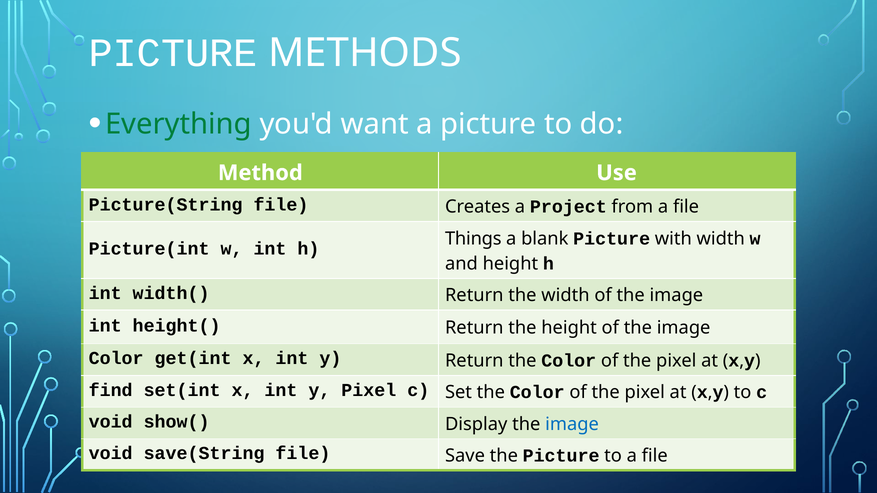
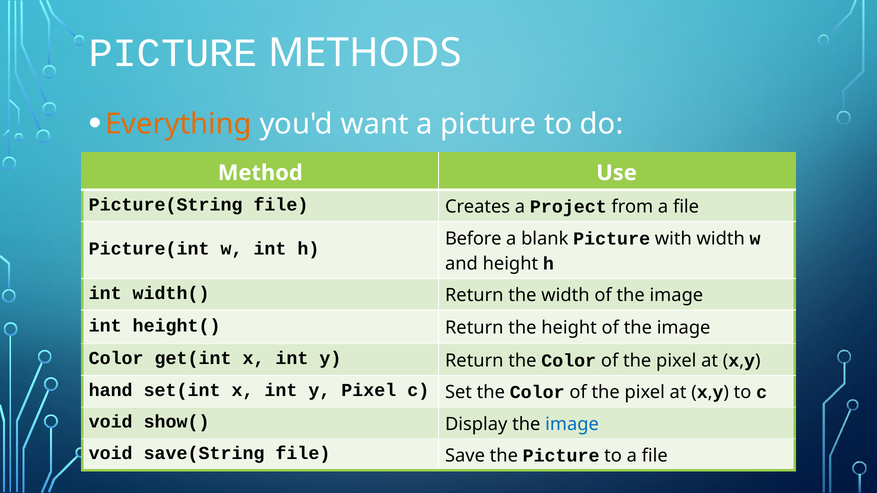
Everything colour: green -> orange
Things: Things -> Before
find: find -> hand
